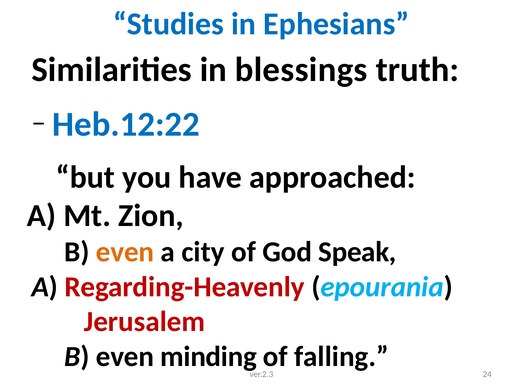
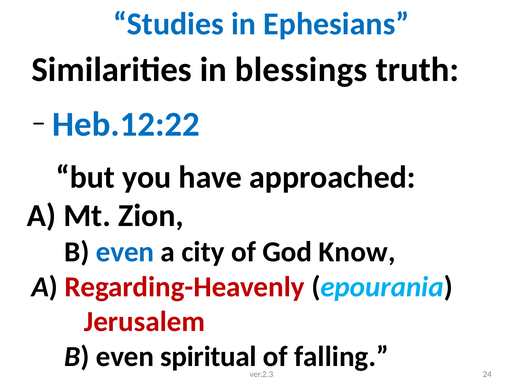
even at (125, 252) colour: orange -> blue
Speak: Speak -> Know
minding: minding -> spiritual
